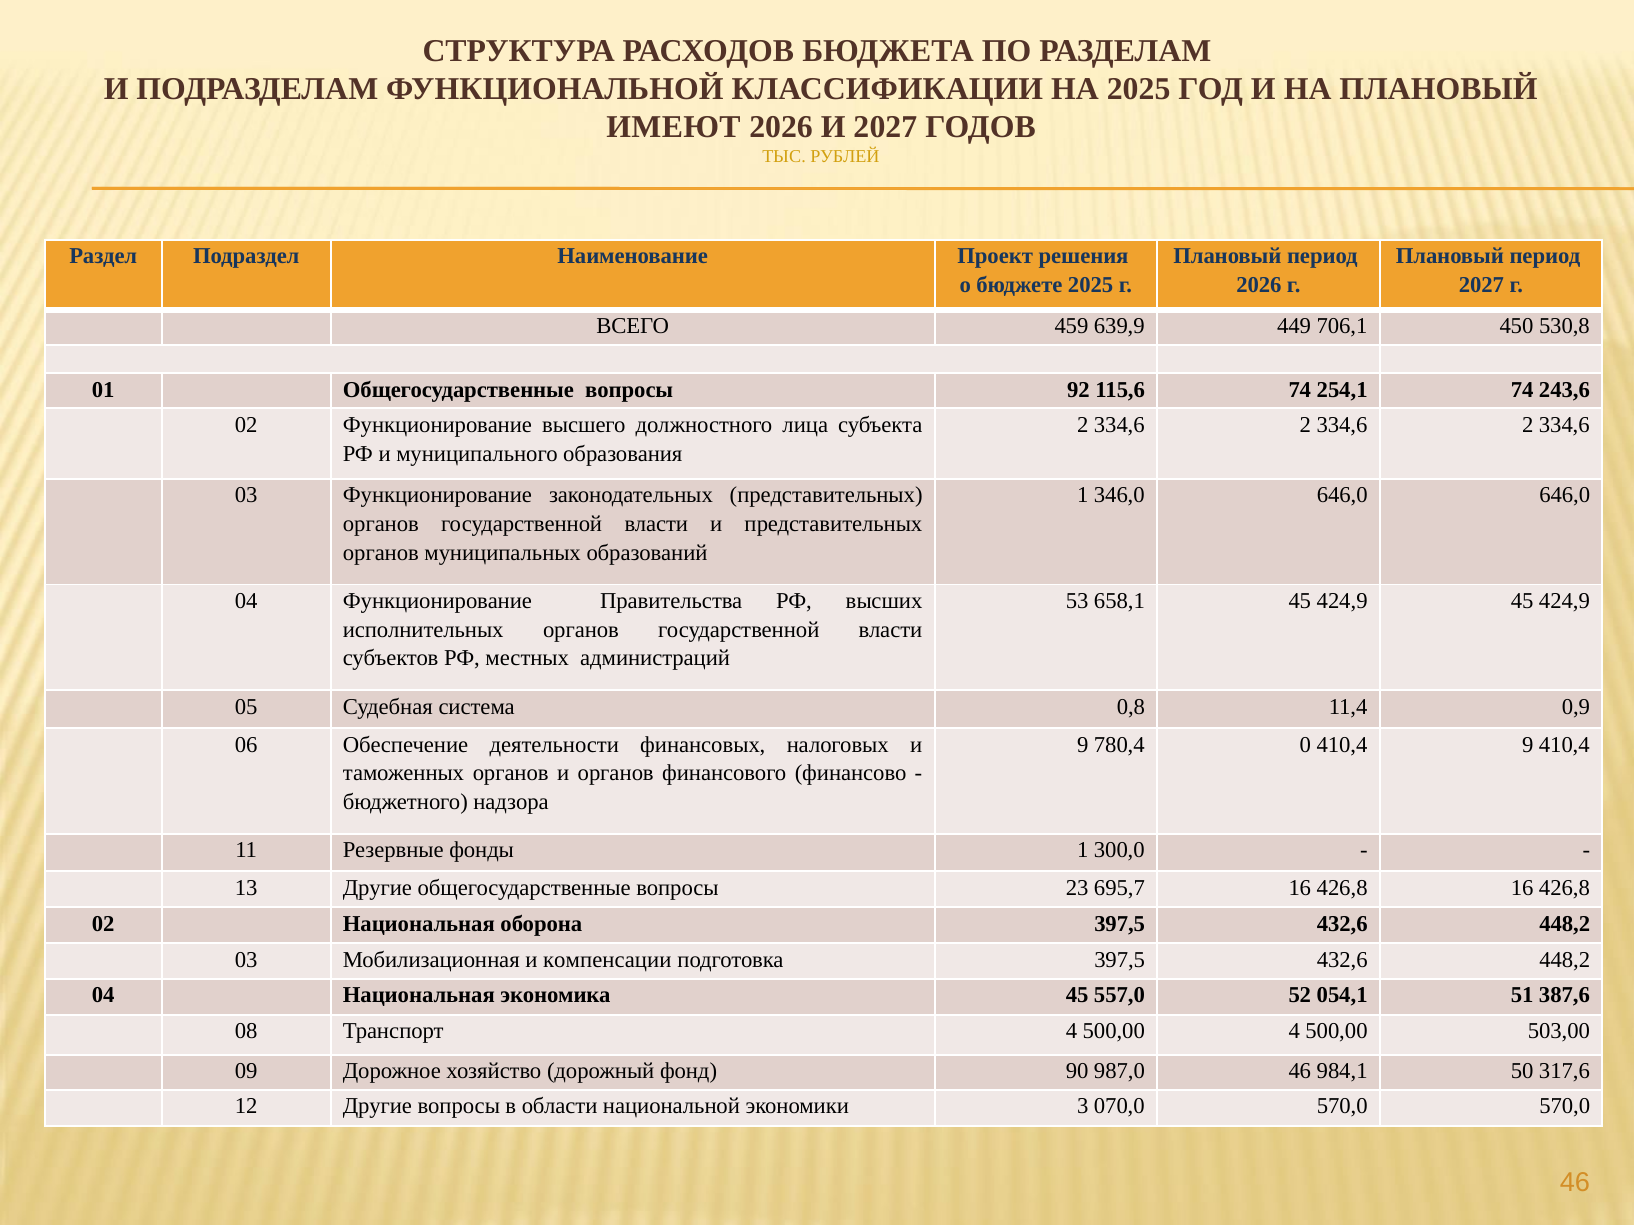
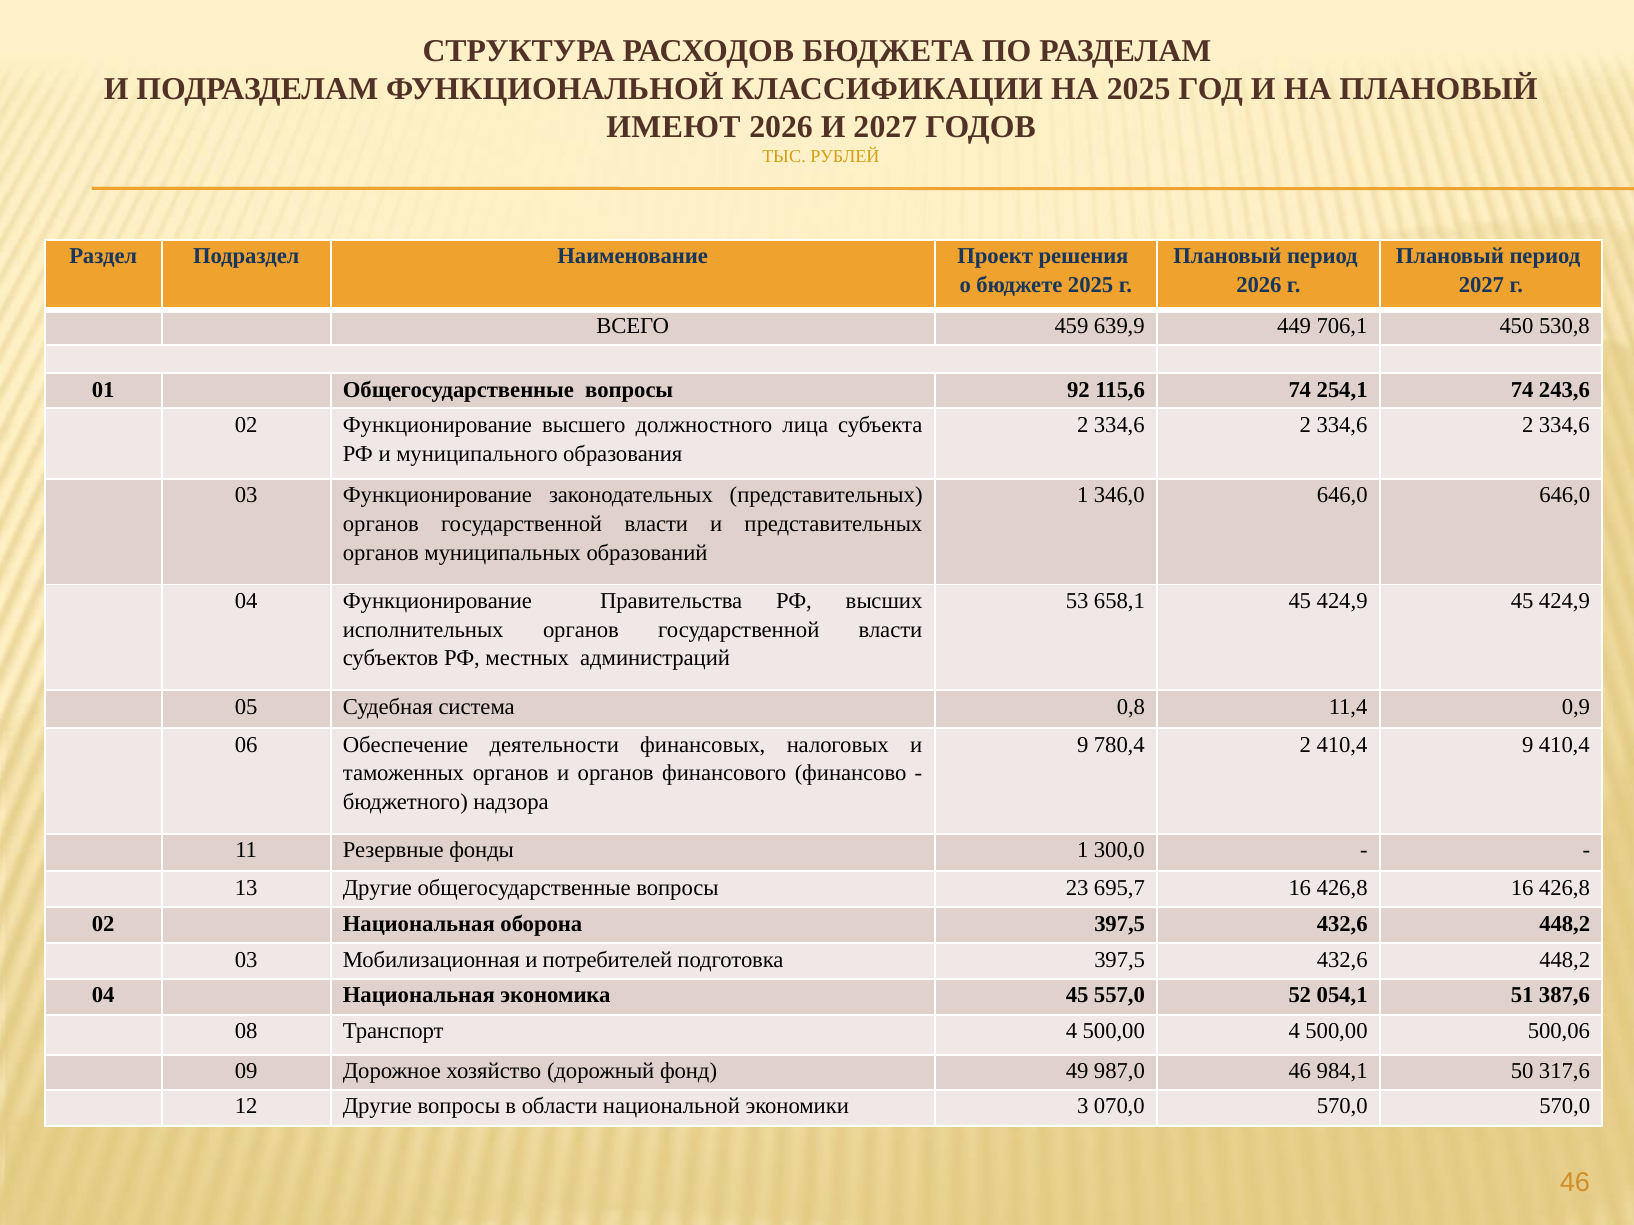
780,4 0: 0 -> 2
компенсации: компенсации -> потребителей
503,00: 503,00 -> 500,06
90: 90 -> 49
